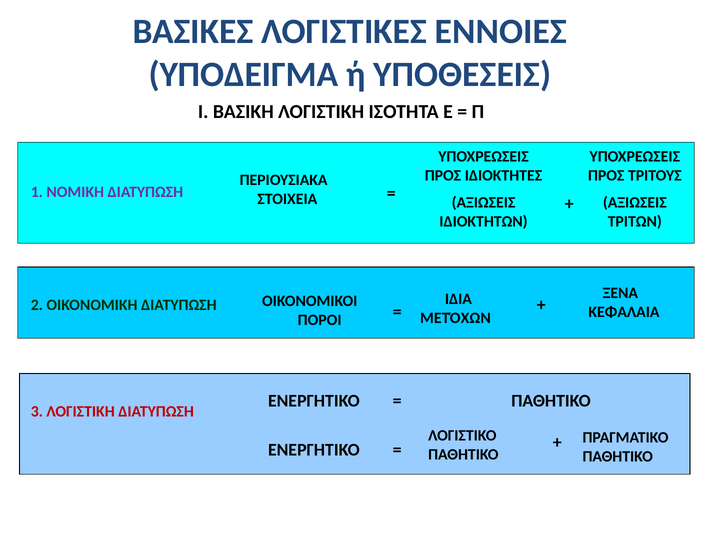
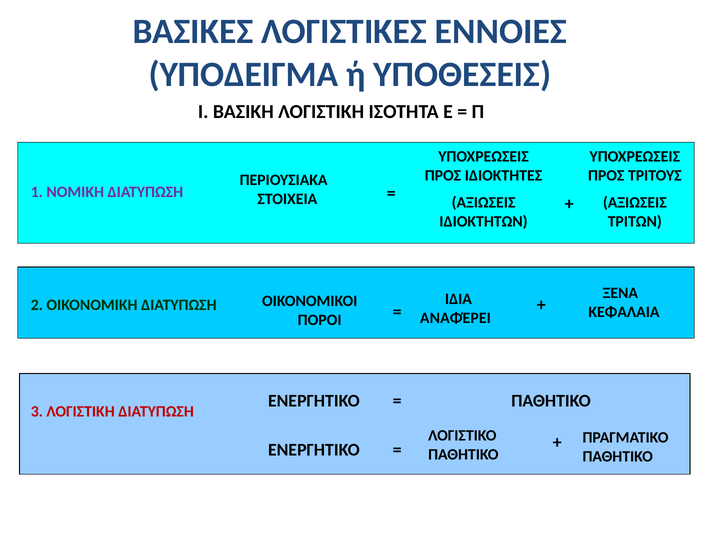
ΜΕΤΌΧΩΝ: ΜΕΤΌΧΩΝ -> ΑΝΑΦΈΡΕΙ
